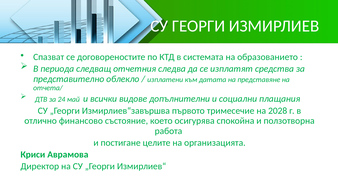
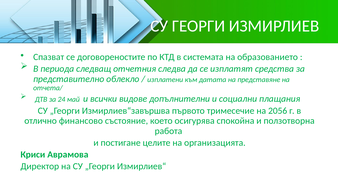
2028: 2028 -> 2056
